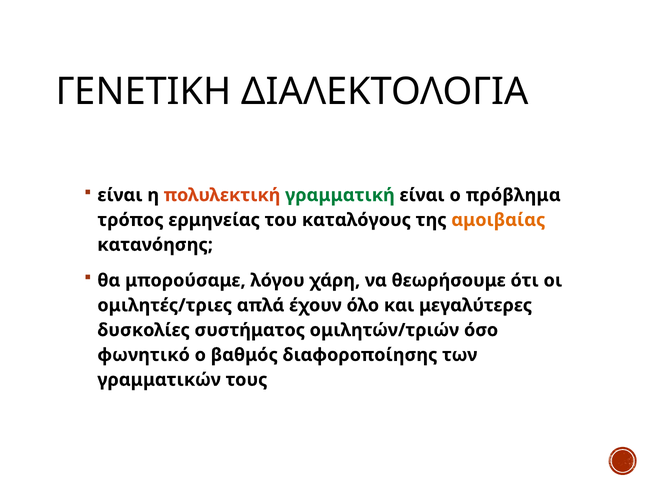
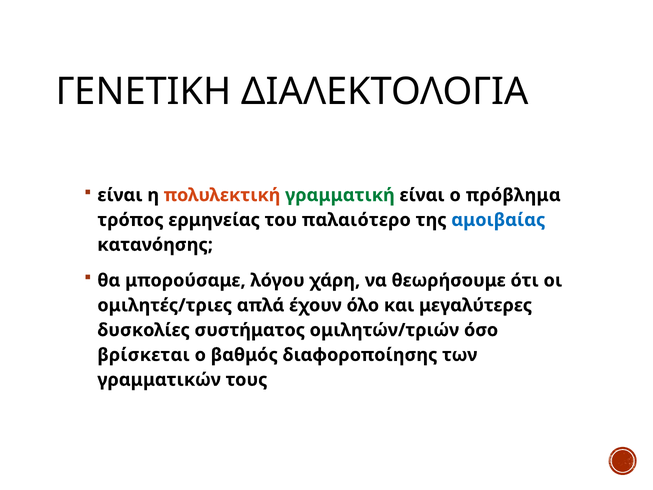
καταλόγους: καταλόγους -> παλαιότερο
αμοιβαίας colour: orange -> blue
φωνητικό: φωνητικό -> βρίσκεται
